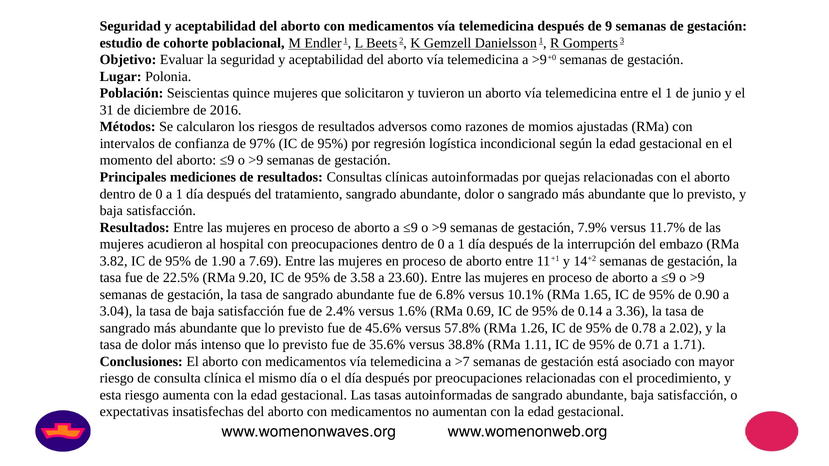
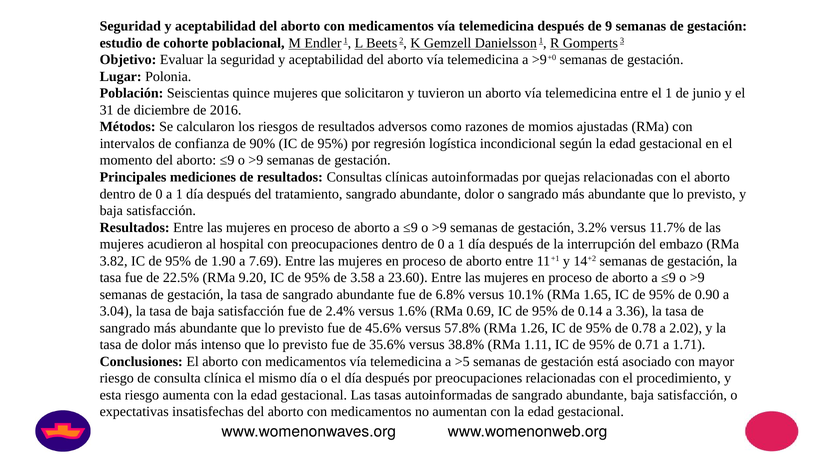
97%: 97% -> 90%
7.9%: 7.9% -> 3.2%
>7: >7 -> >5
